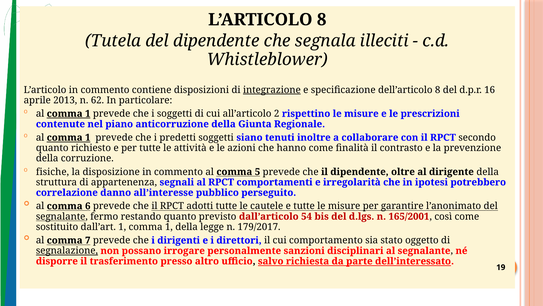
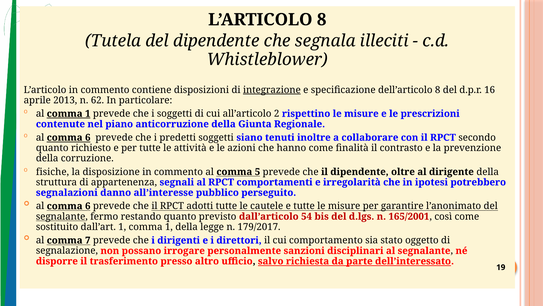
1 at (88, 137): 1 -> 6
correlazione: correlazione -> segnalazioni
segnalazione underline: present -> none
